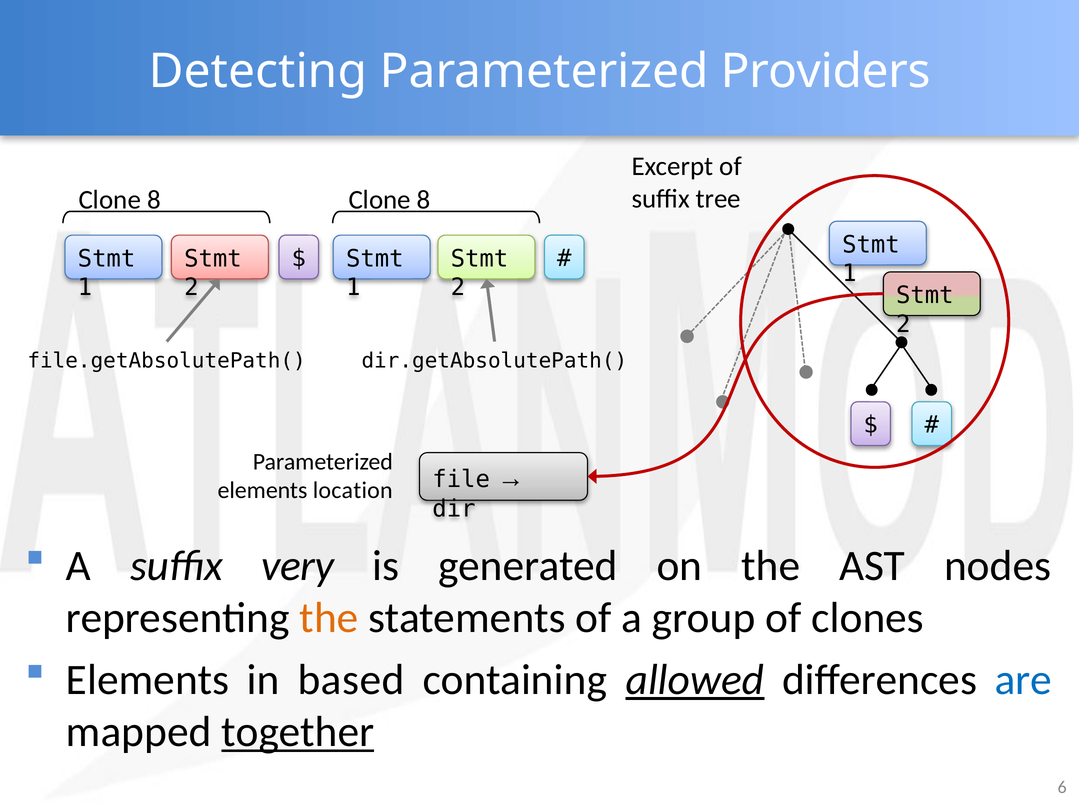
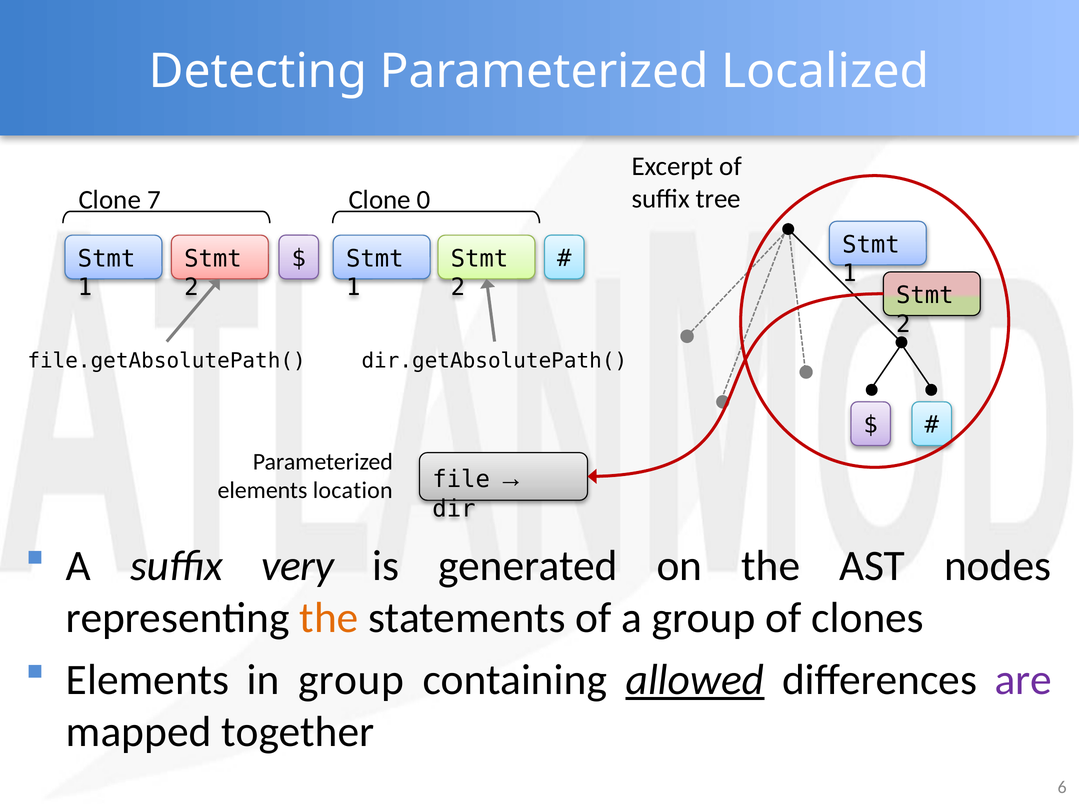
Providers: Providers -> Localized
8 at (154, 200): 8 -> 7
8 at (424, 200): 8 -> 0
in based: based -> group
are colour: blue -> purple
together underline: present -> none
